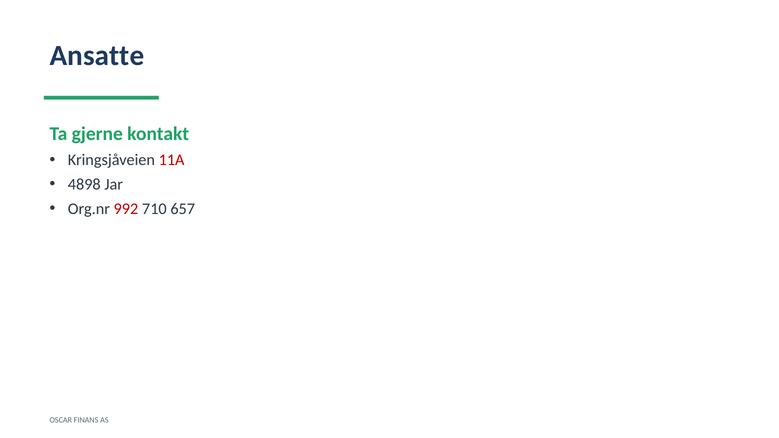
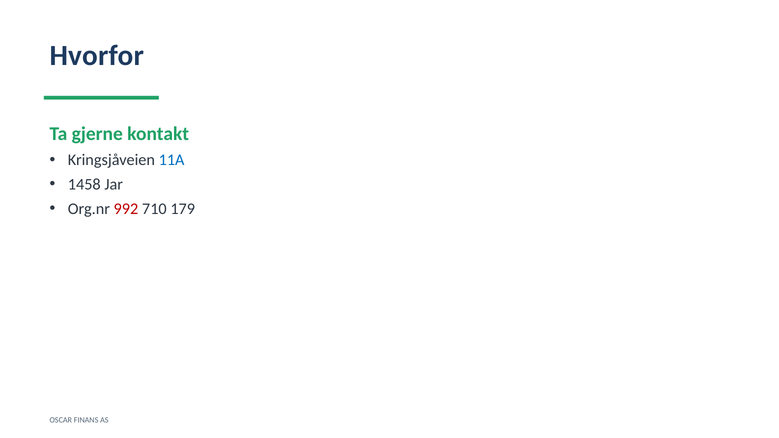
Ansatte: Ansatte -> Hvorfor
11A colour: red -> blue
4898: 4898 -> 1458
657: 657 -> 179
